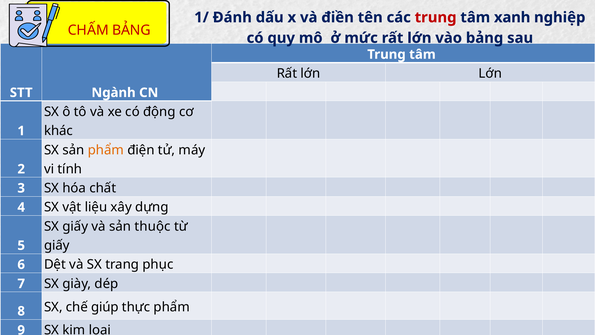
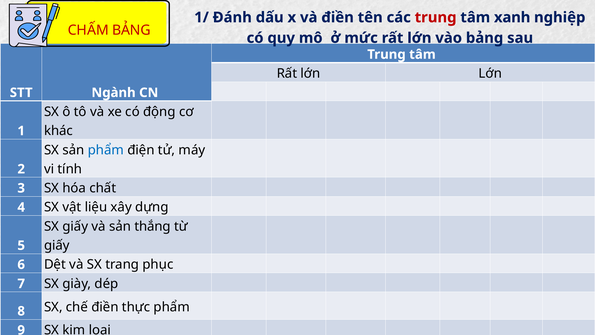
phẩm at (106, 150) colour: orange -> blue
thuộc: thuộc -> thắng
chế giúp: giúp -> điền
